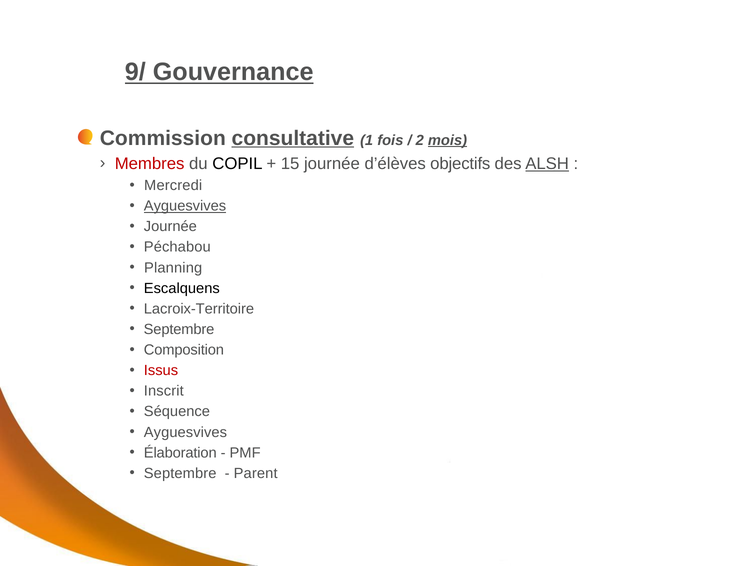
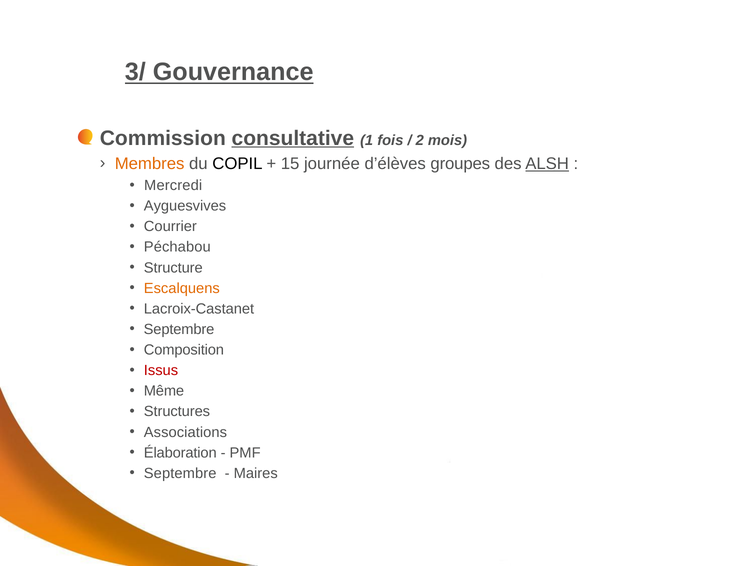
9/: 9/ -> 3/
mois underline: present -> none
Membres colour: red -> orange
objectifs: objectifs -> groupes
Ayguesvives at (185, 206) underline: present -> none
Journée at (170, 227): Journée -> Courrier
Planning: Planning -> Structure
Escalquens colour: black -> orange
Lacroix-Territoire: Lacroix-Territoire -> Lacroix-Castanet
Inscrit: Inscrit -> Même
Séquence: Séquence -> Structures
Ayguesvives at (185, 432): Ayguesvives -> Associations
Parent: Parent -> Maires
